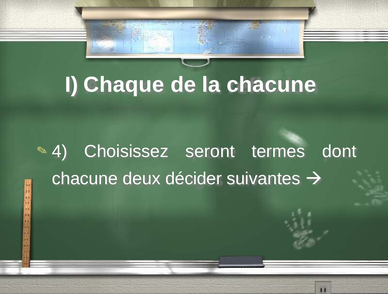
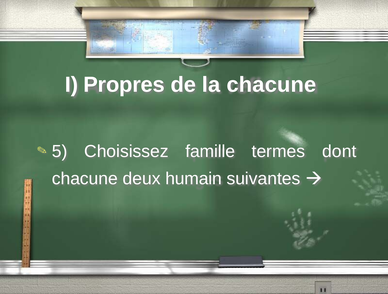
Chaque: Chaque -> Propres
4: 4 -> 5
seront: seront -> famille
décider: décider -> humain
